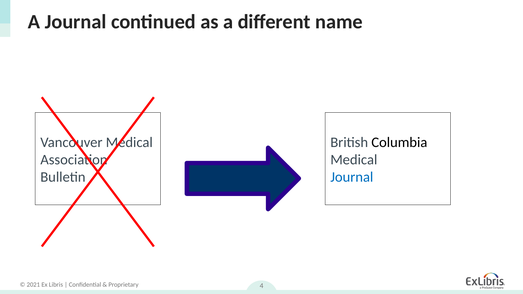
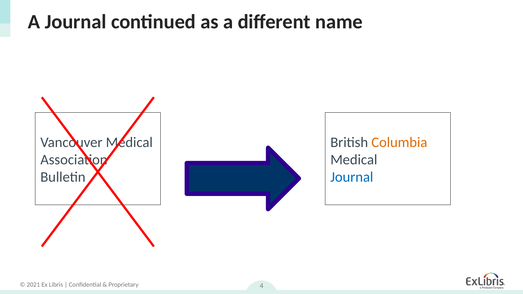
Columbia colour: black -> orange
